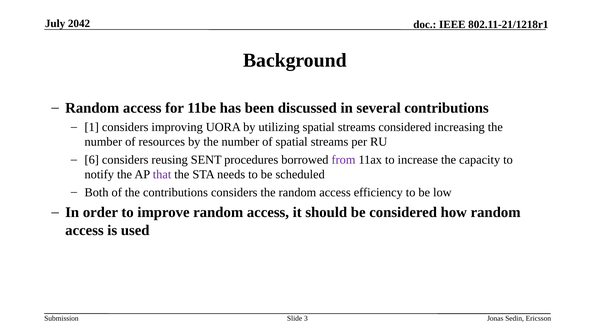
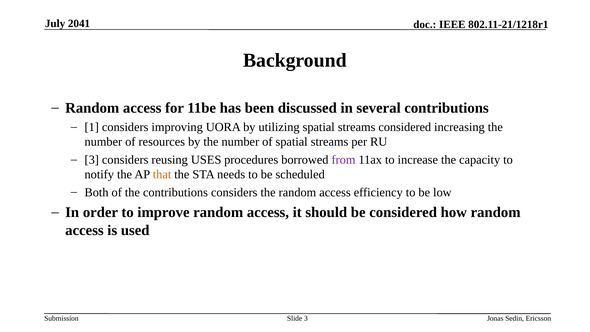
2042: 2042 -> 2041
6 at (92, 160): 6 -> 3
SENT: SENT -> USES
that colour: purple -> orange
